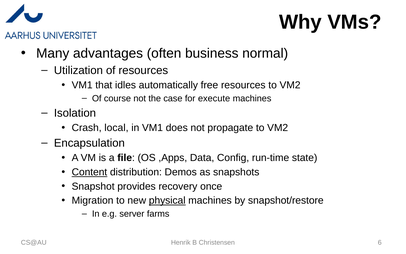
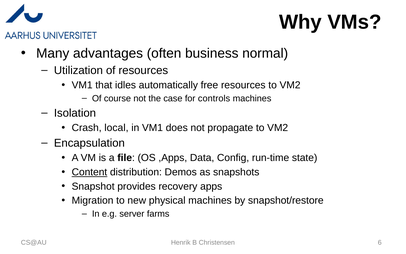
execute: execute -> controls
once: once -> apps
physical underline: present -> none
